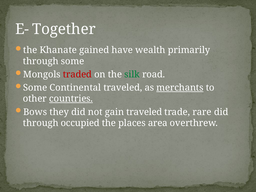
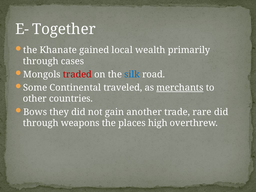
have: have -> local
through some: some -> cases
silk colour: green -> blue
countries underline: present -> none
gain traveled: traveled -> another
occupied: occupied -> weapons
area: area -> high
